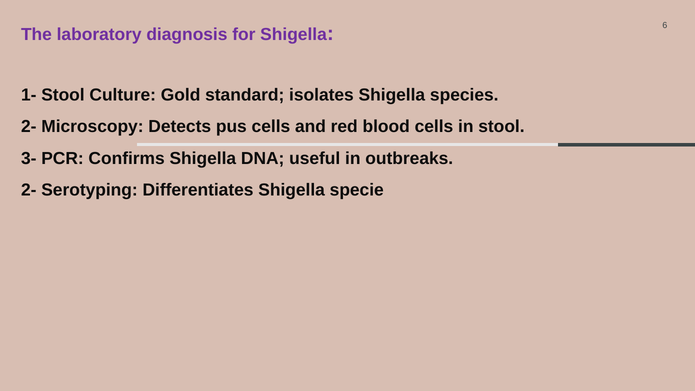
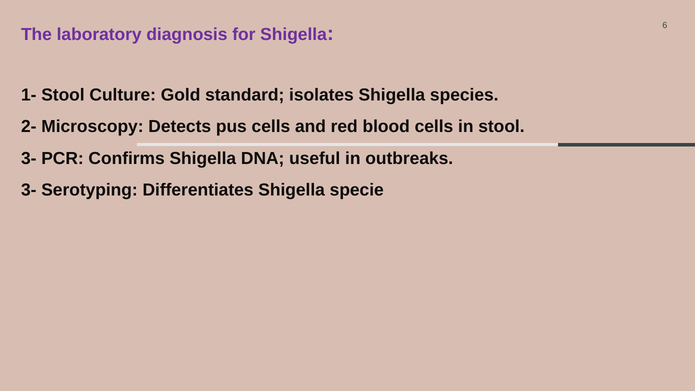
2- at (29, 190): 2- -> 3-
